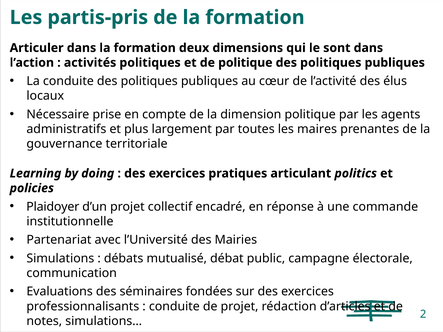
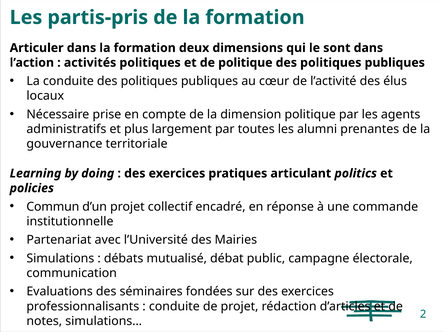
maires: maires -> alumni
Plaidoyer: Plaidoyer -> Commun
